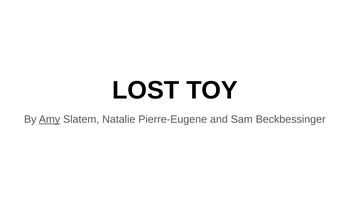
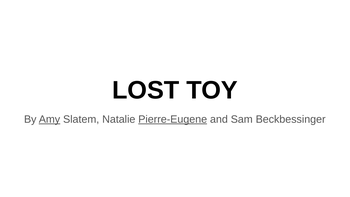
Pierre-Eugene underline: none -> present
